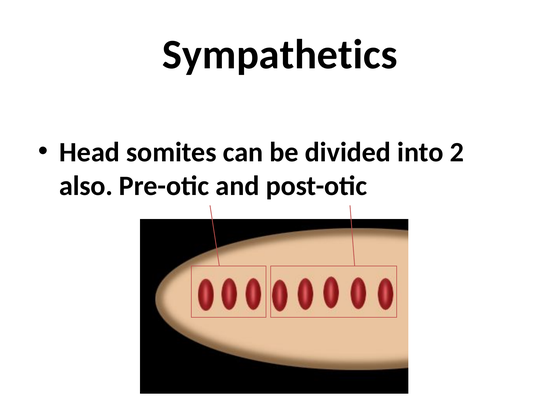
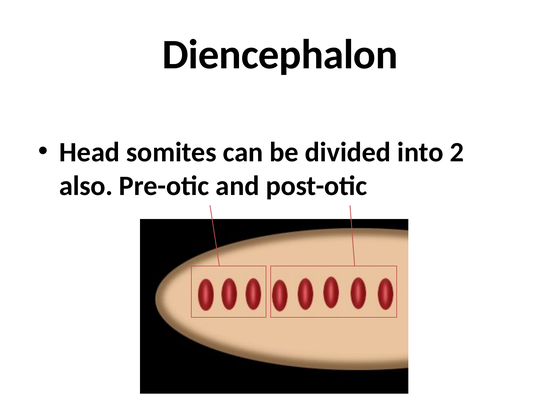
Sympathetics: Sympathetics -> Diencephalon
